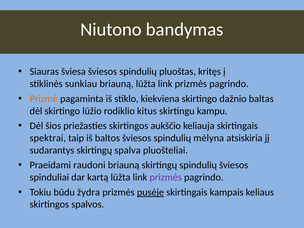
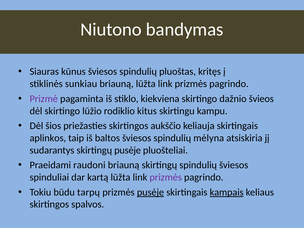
šviesa: šviesa -> kūnus
Prizmė colour: orange -> purple
baltas: baltas -> švieos
spektrai: spektrai -> aplinkos
skirtingų spalva: spalva -> pusėje
žydra: žydra -> tarpų
kampais underline: none -> present
